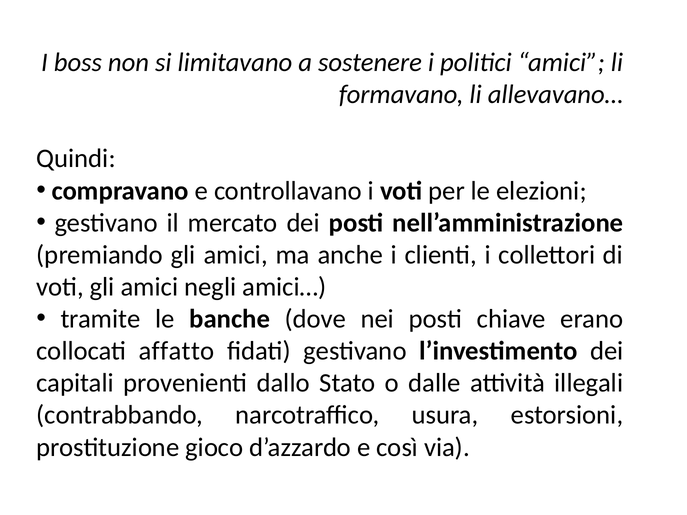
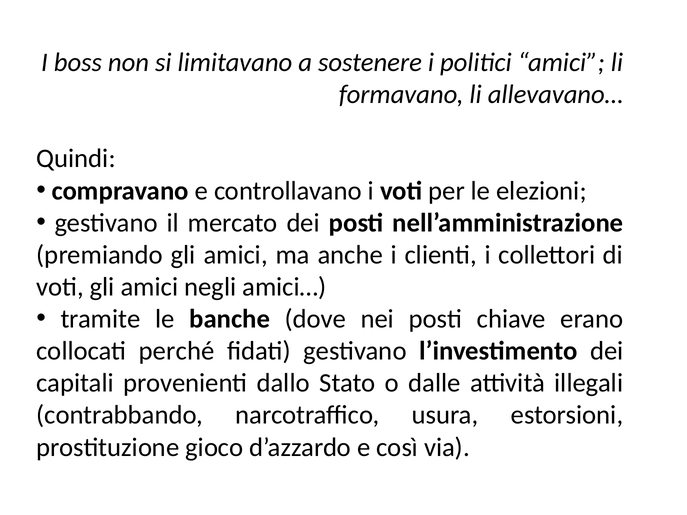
affatto: affatto -> perché
